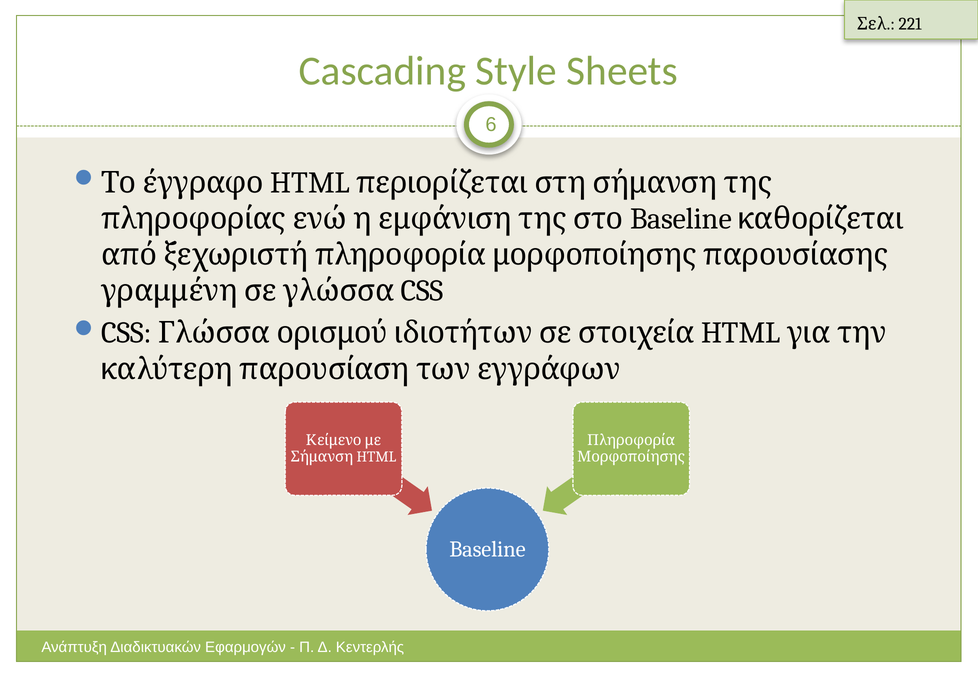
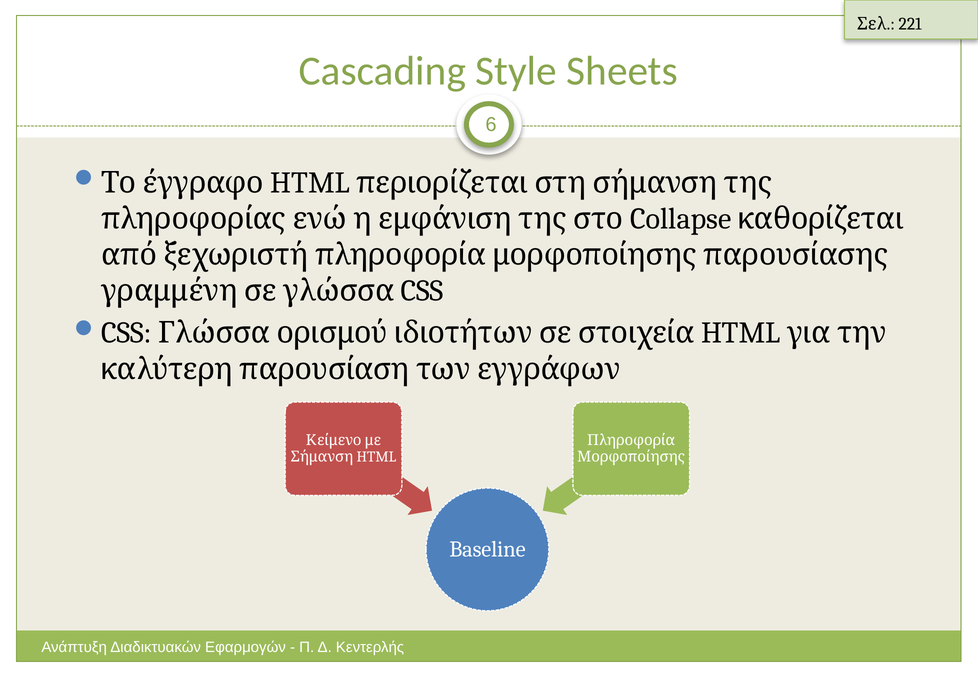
Baseline at (681, 219): Baseline -> Collapse
